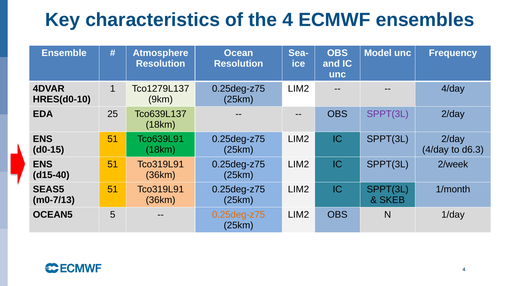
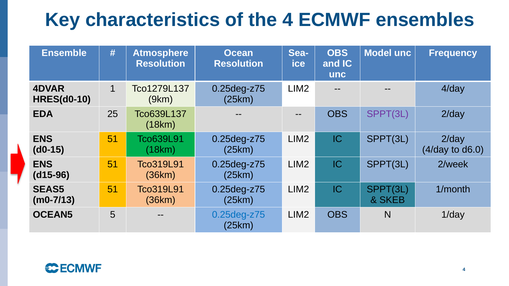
d6.3: d6.3 -> d6.0
d15-40: d15-40 -> d15-96
0.25deg-z75 at (239, 215) colour: orange -> blue
